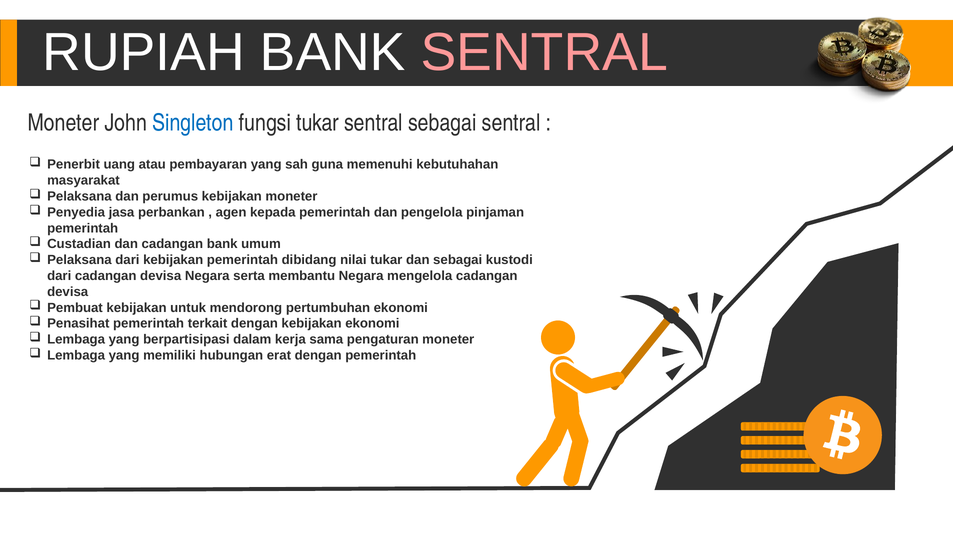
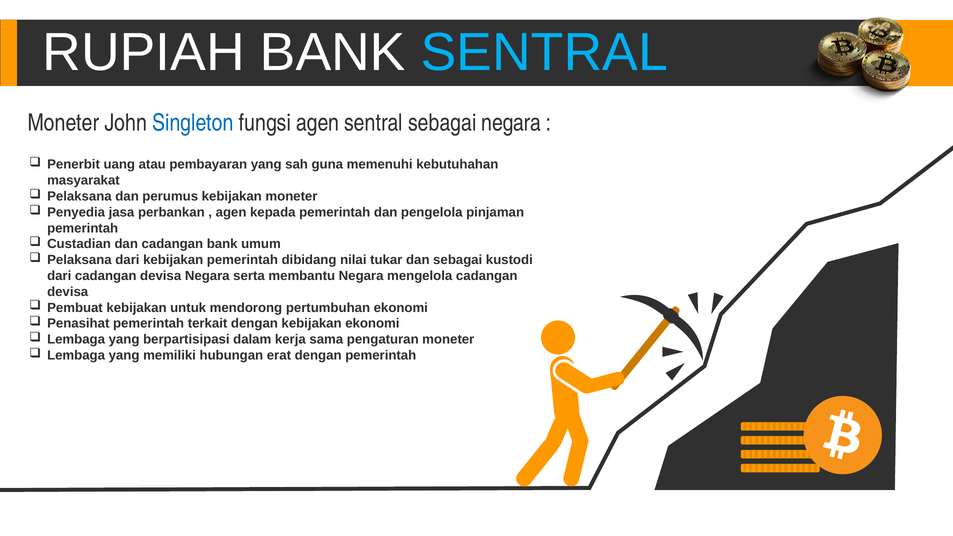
SENTRAL at (544, 53) colour: pink -> light blue
fungsi tukar: tukar -> agen
sebagai sentral: sentral -> negara
